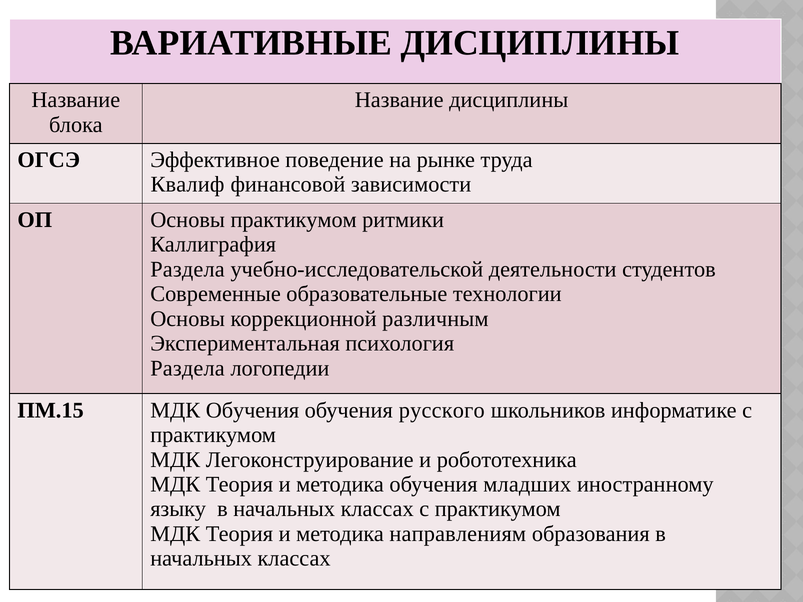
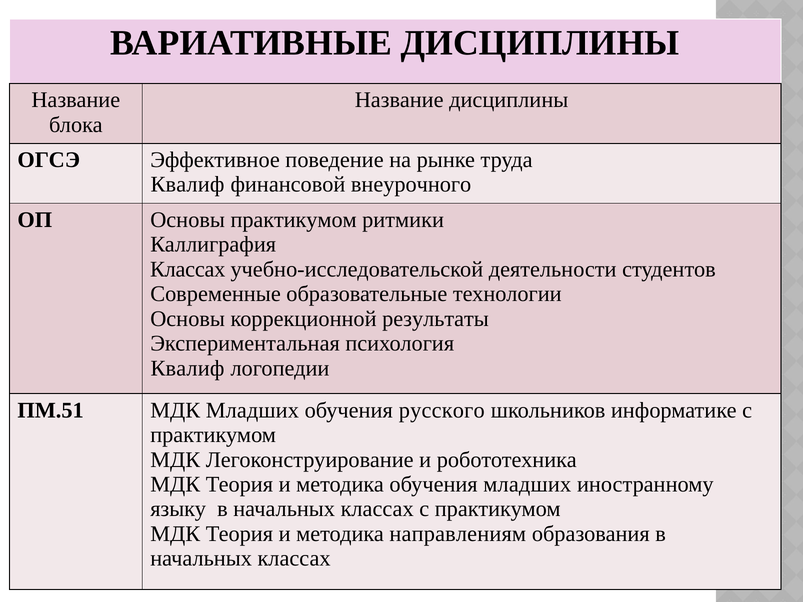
зависимости: зависимости -> внеурочного
Раздела at (187, 269): Раздела -> Классах
различным: различным -> результаты
Раздела at (187, 368): Раздела -> Квалиф
ПМ.15: ПМ.15 -> ПМ.51
МДК Обучения: Обучения -> Младших
